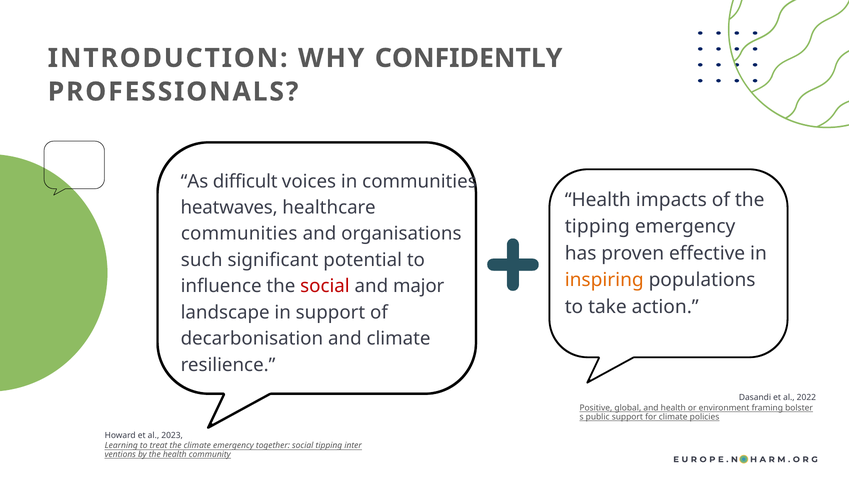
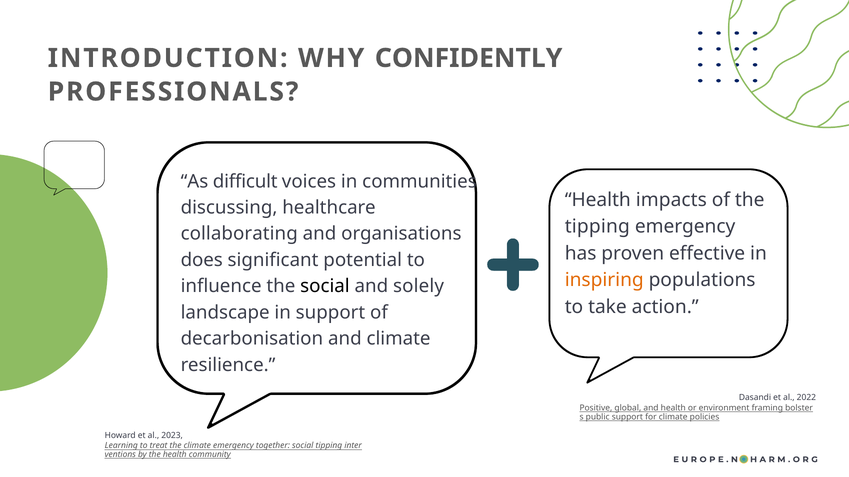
heatwaves: heatwaves -> discussing
communities at (239, 234): communities -> collaborating
such: such -> does
social at (325, 287) colour: red -> black
major: major -> solely
